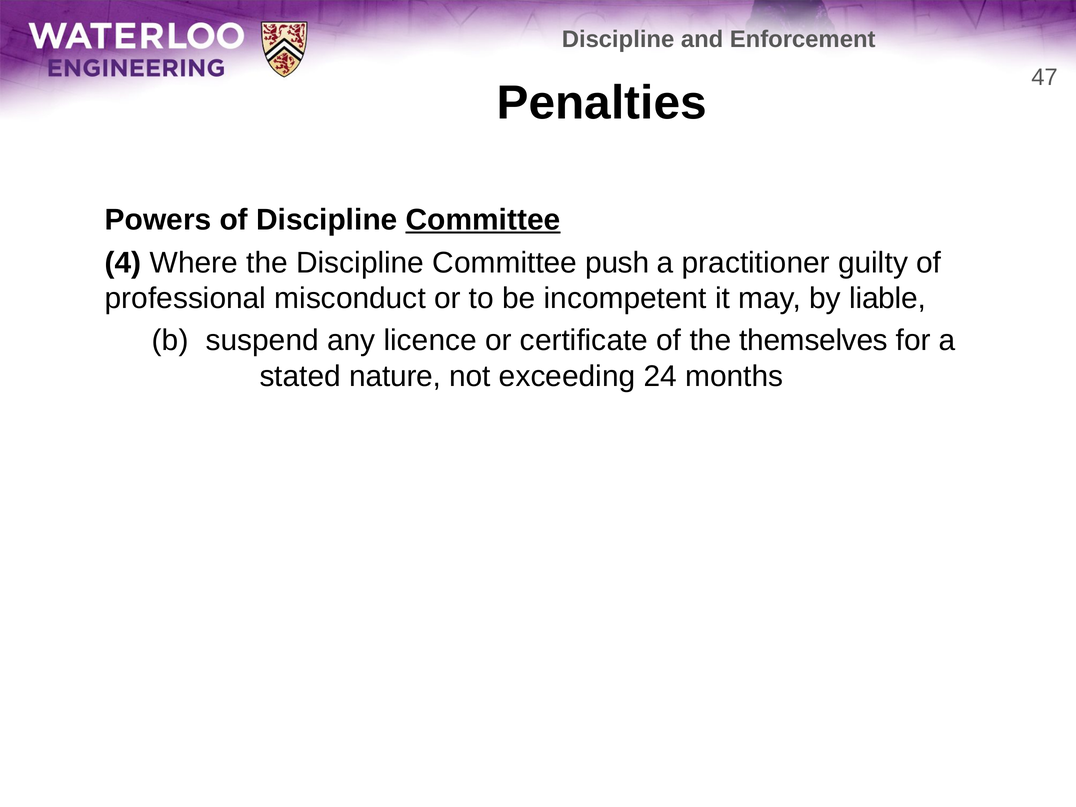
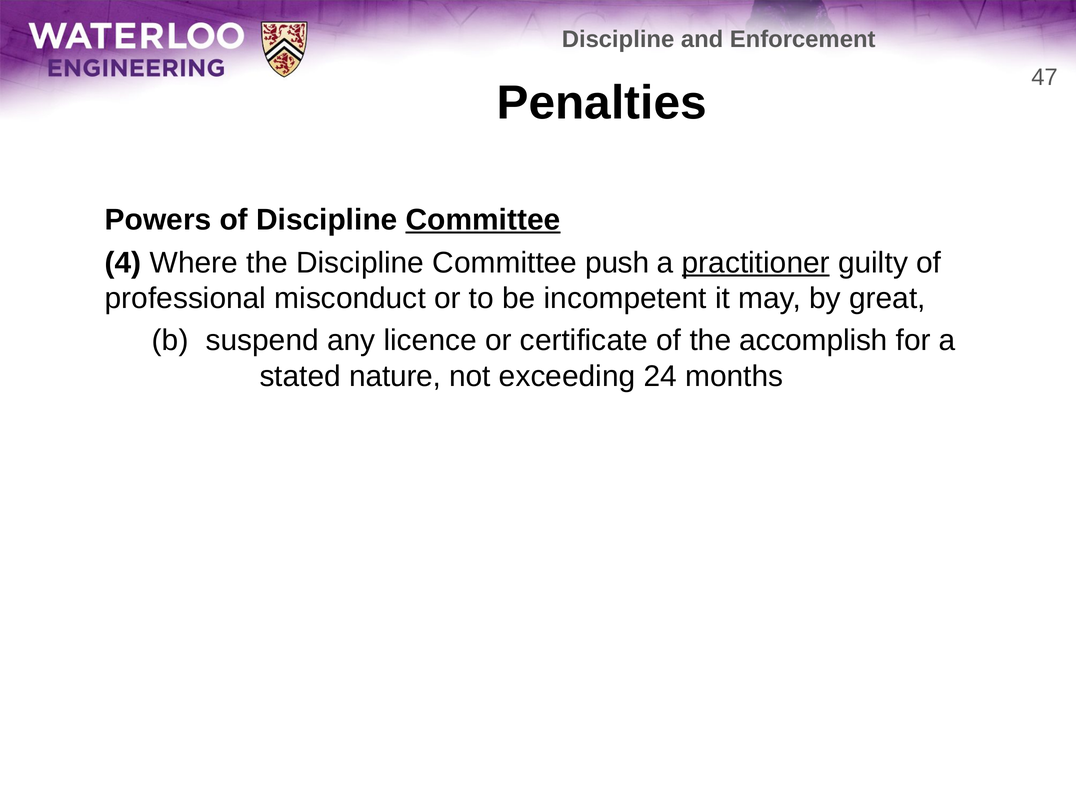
practitioner underline: none -> present
liable: liable -> great
themselves: themselves -> accomplish
